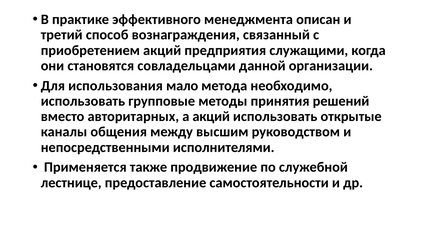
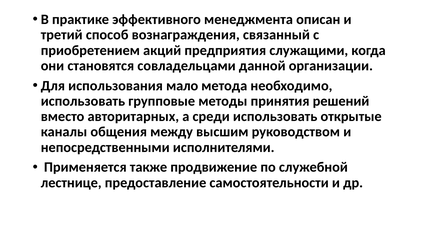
а акций: акций -> среди
